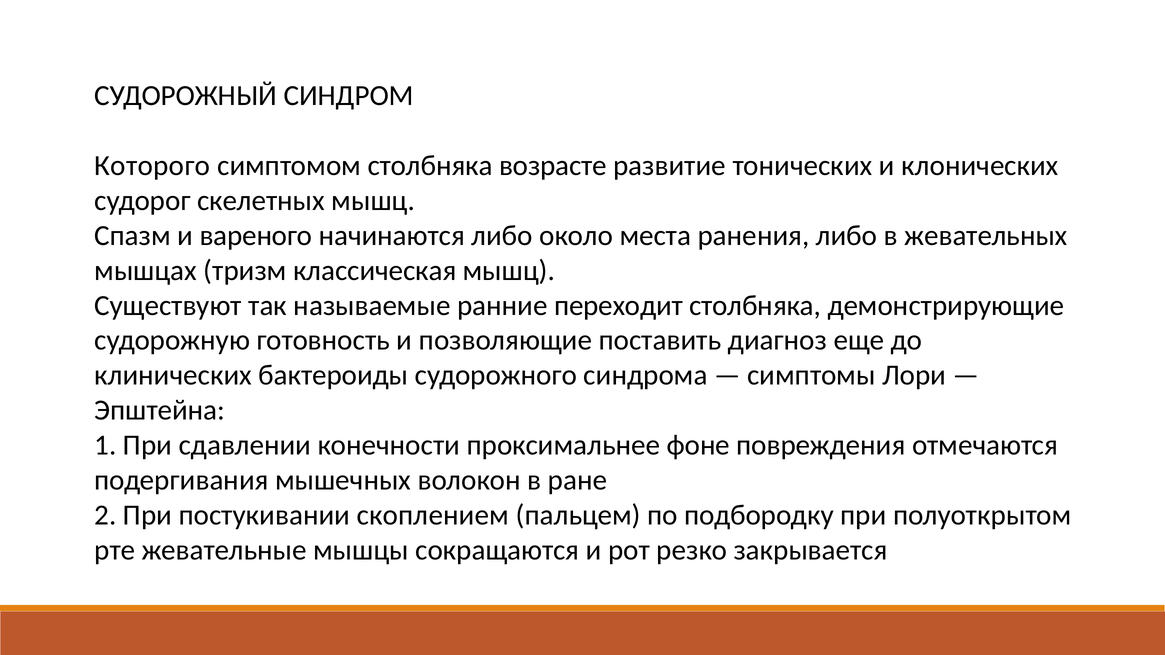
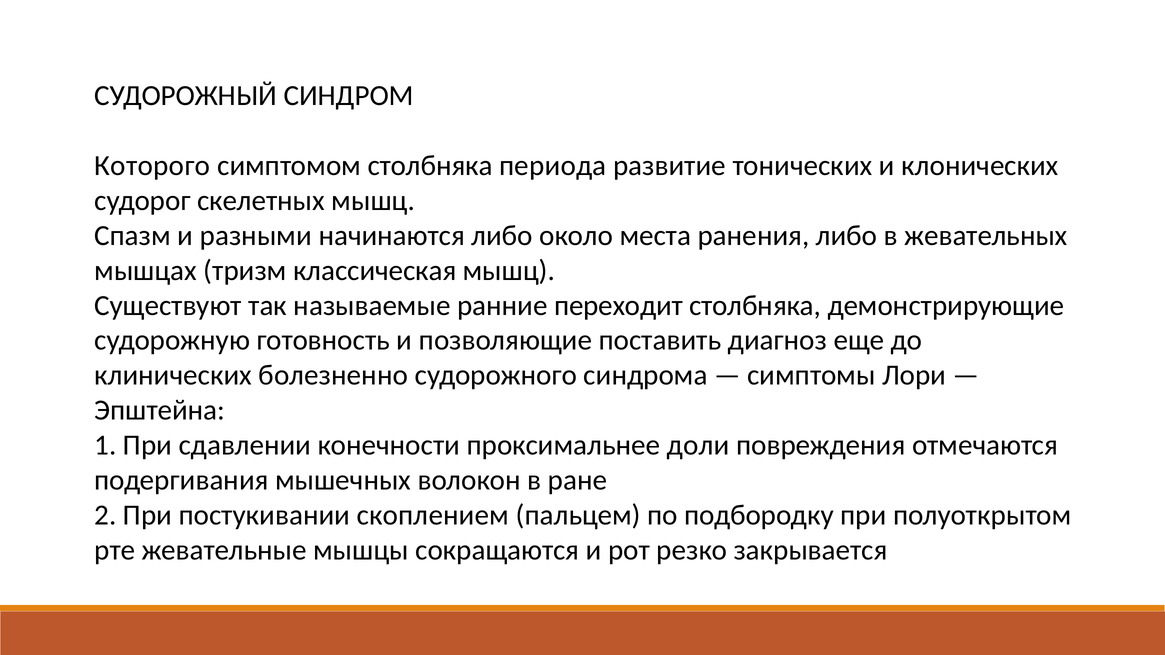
возрасте: возрасте -> периода
вареного: вареного -> разными
бактероиды: бактероиды -> болезненно
фоне: фоне -> доли
